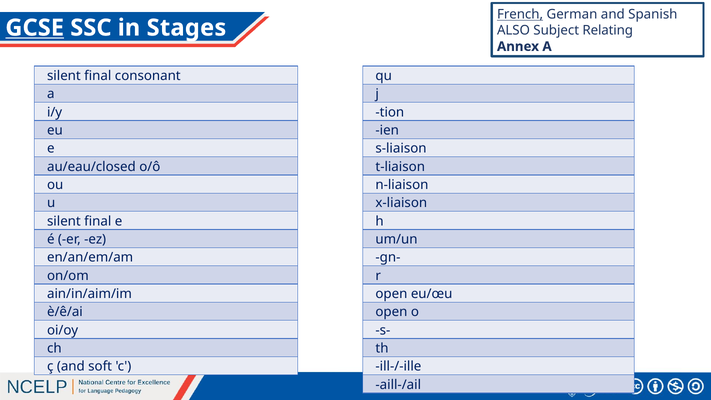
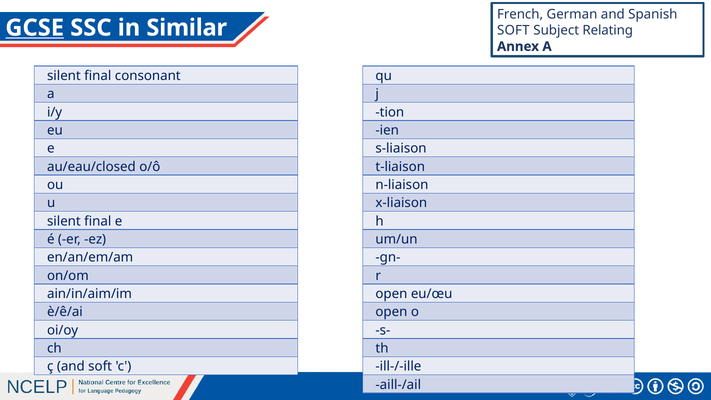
French underline: present -> none
Stages: Stages -> Similar
ALSO at (513, 30): ALSO -> SOFT
